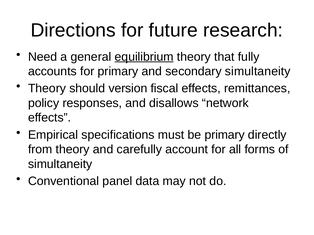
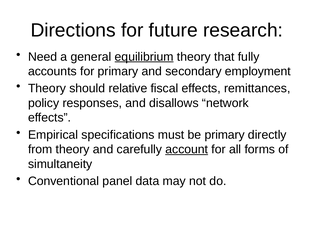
secondary simultaneity: simultaneity -> employment
version: version -> relative
account underline: none -> present
